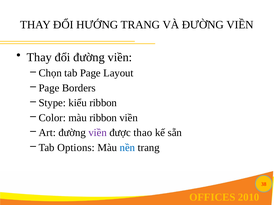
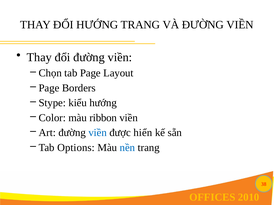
kiểu ribbon: ribbon -> hướng
viền at (98, 133) colour: purple -> blue
thao: thao -> hiển
